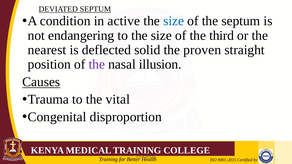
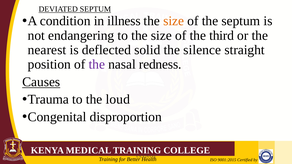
active: active -> illness
size at (174, 21) colour: blue -> orange
proven: proven -> silence
illusion: illusion -> redness
vital: vital -> loud
